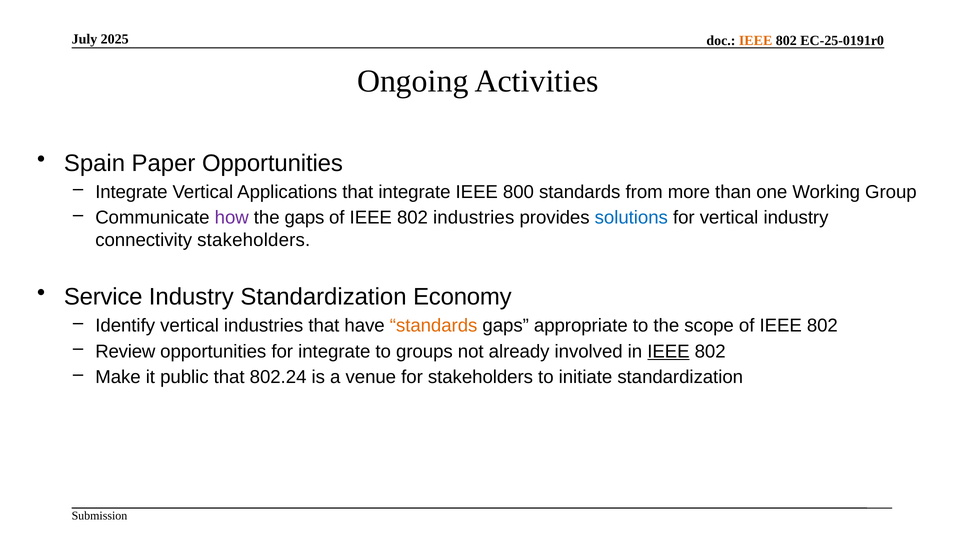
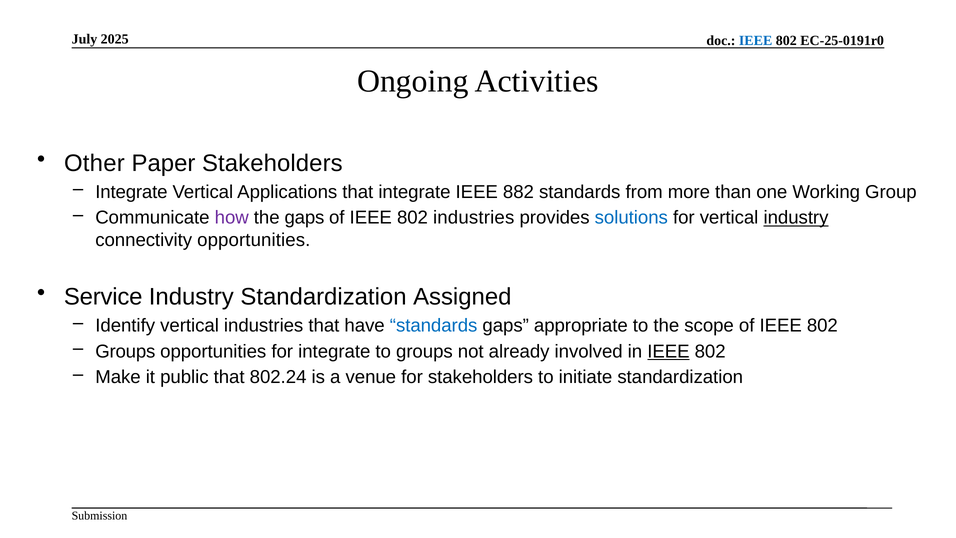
IEEE at (756, 40) colour: orange -> blue
Spain: Spain -> Other
Paper Opportunities: Opportunities -> Stakeholders
800: 800 -> 882
industry at (796, 218) underline: none -> present
connectivity stakeholders: stakeholders -> opportunities
Economy: Economy -> Assigned
standards at (434, 325) colour: orange -> blue
Review at (125, 351): Review -> Groups
